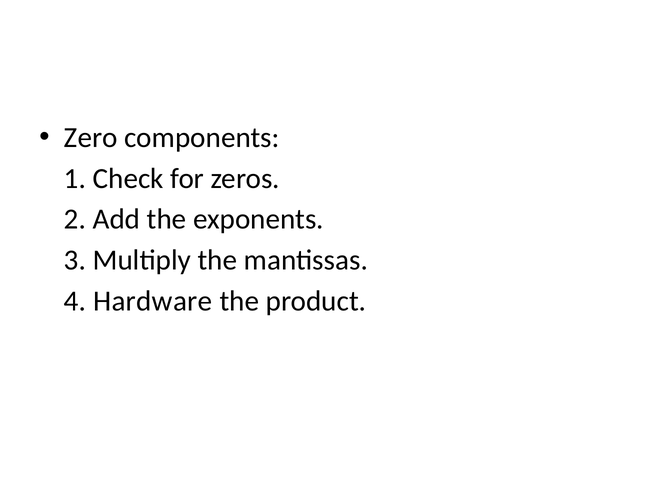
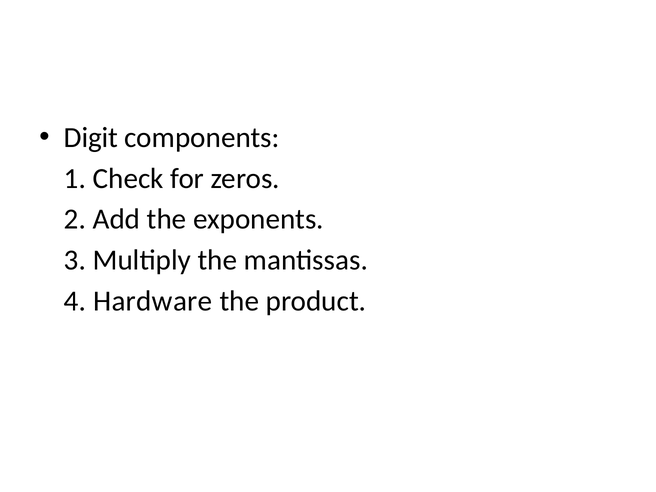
Zero: Zero -> Digit
